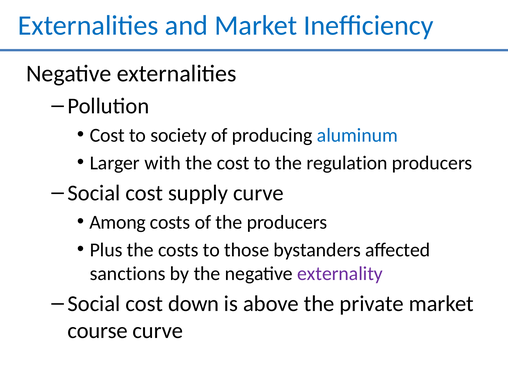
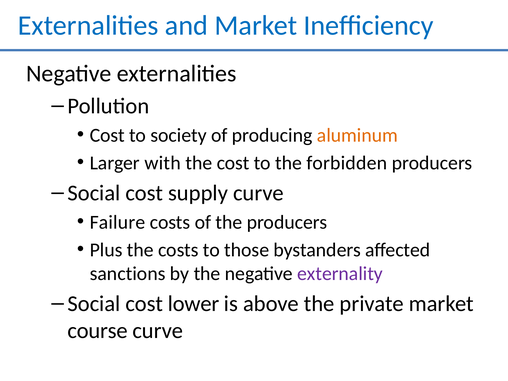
aluminum colour: blue -> orange
regulation: regulation -> forbidden
Among: Among -> Failure
down: down -> lower
